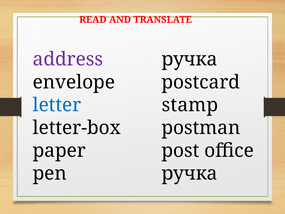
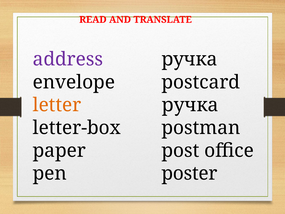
letter colour: blue -> orange
stamp at (190, 105): stamp -> ручка
ручка at (189, 173): ручка -> poster
